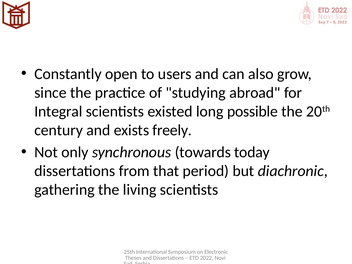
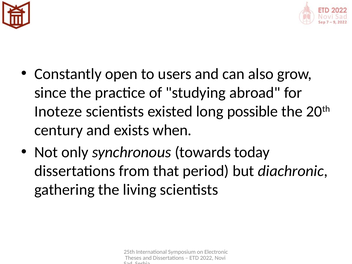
Integral: Integral -> Inoteze
freely: freely -> when
